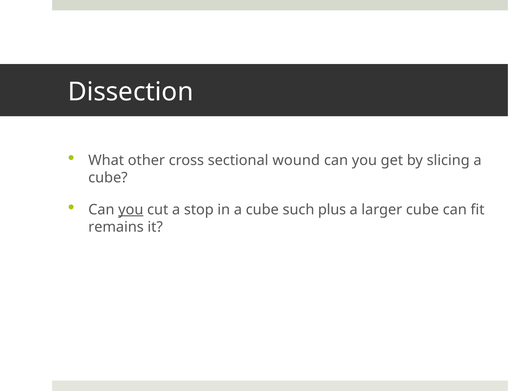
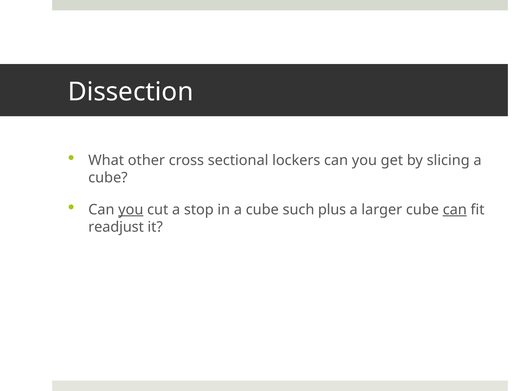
wound: wound -> lockers
can at (455, 209) underline: none -> present
remains: remains -> readjust
